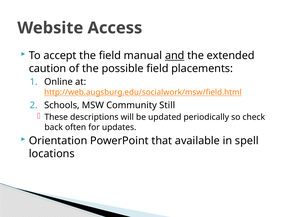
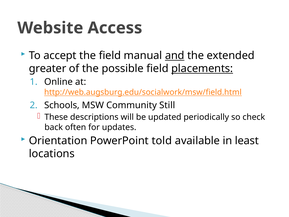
caution: caution -> greater
placements underline: none -> present
that: that -> told
spell: spell -> least
